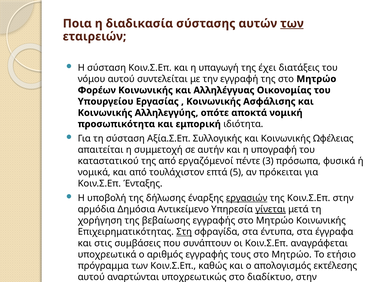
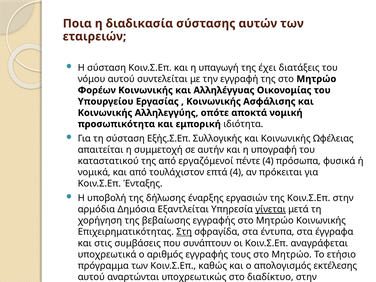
των at (292, 23) underline: present -> none
Αξία.Σ.Επ: Αξία.Σ.Επ -> Εξής.Σ.Επ
πέντε 3: 3 -> 4
επτά 5: 5 -> 4
εργασιών underline: present -> none
Αντικείμενο: Αντικείμενο -> Εξαντλείται
